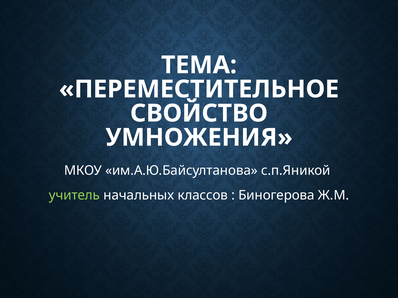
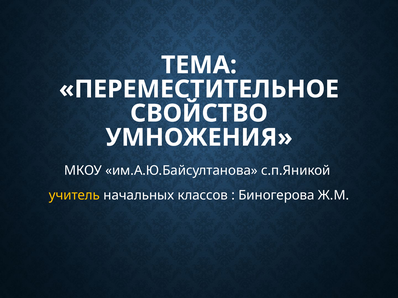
учитель colour: light green -> yellow
